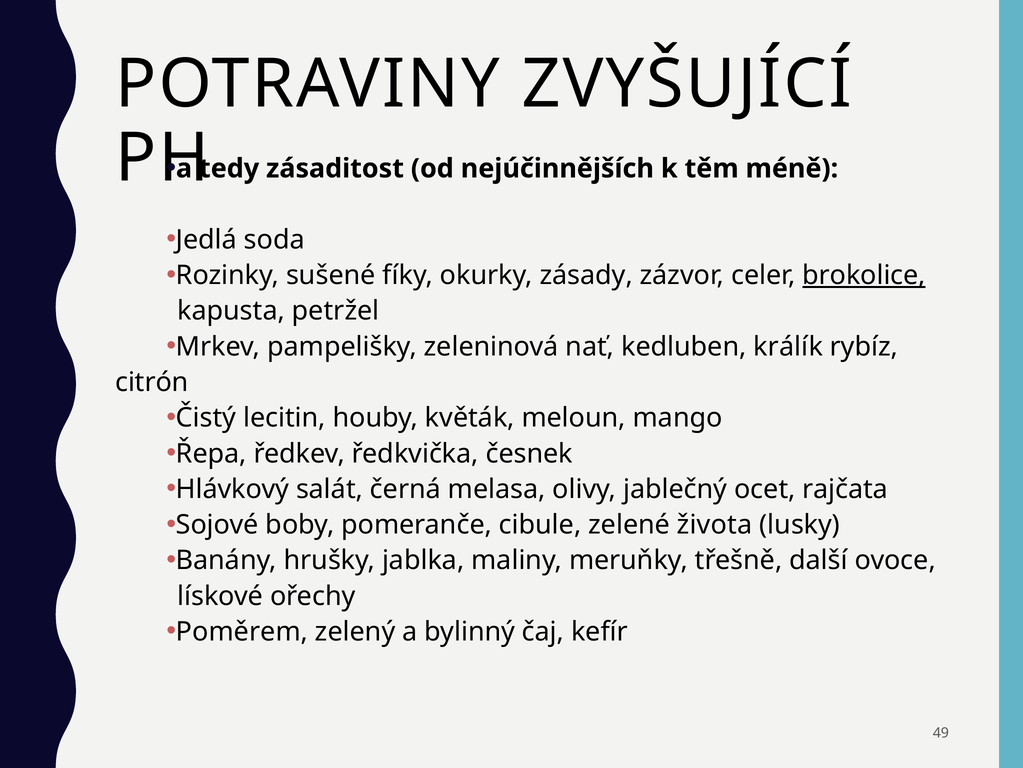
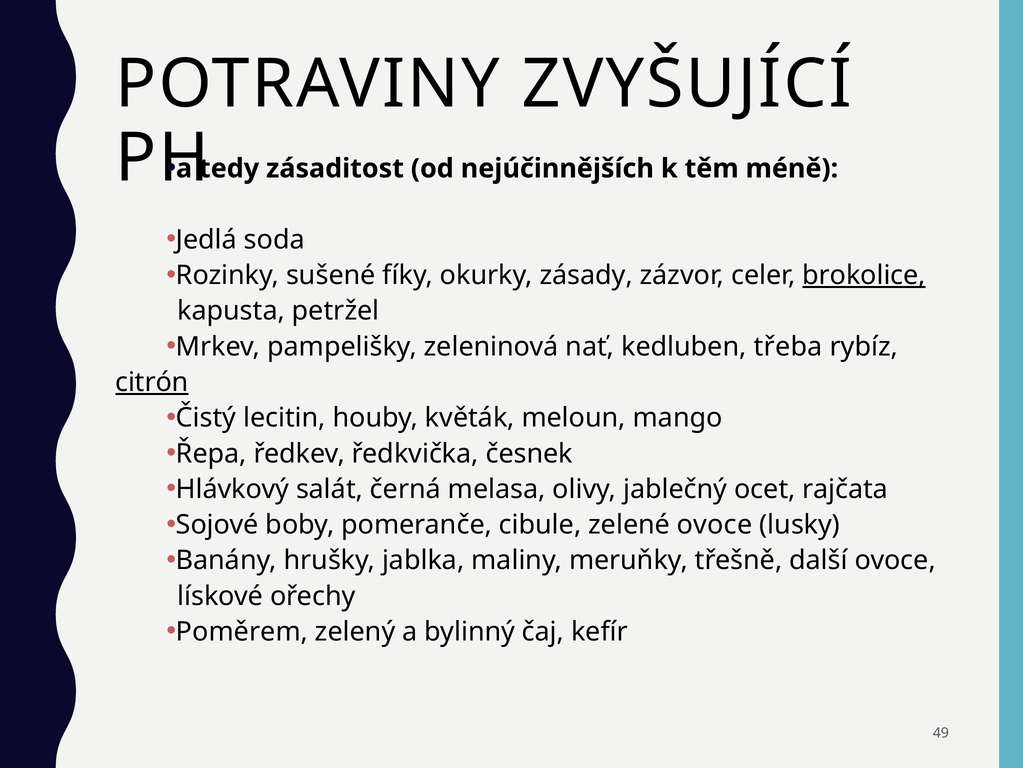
králík: králík -> třeba
citrón underline: none -> present
zelené života: života -> ovoce
